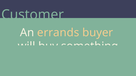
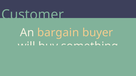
errands: errands -> bargain
